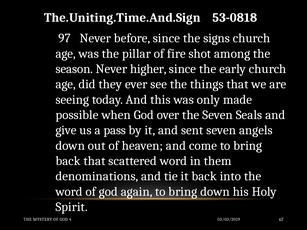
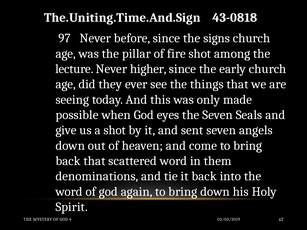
53-0818: 53-0818 -> 43-0818
season: season -> lecture
over: over -> eyes
a pass: pass -> shot
